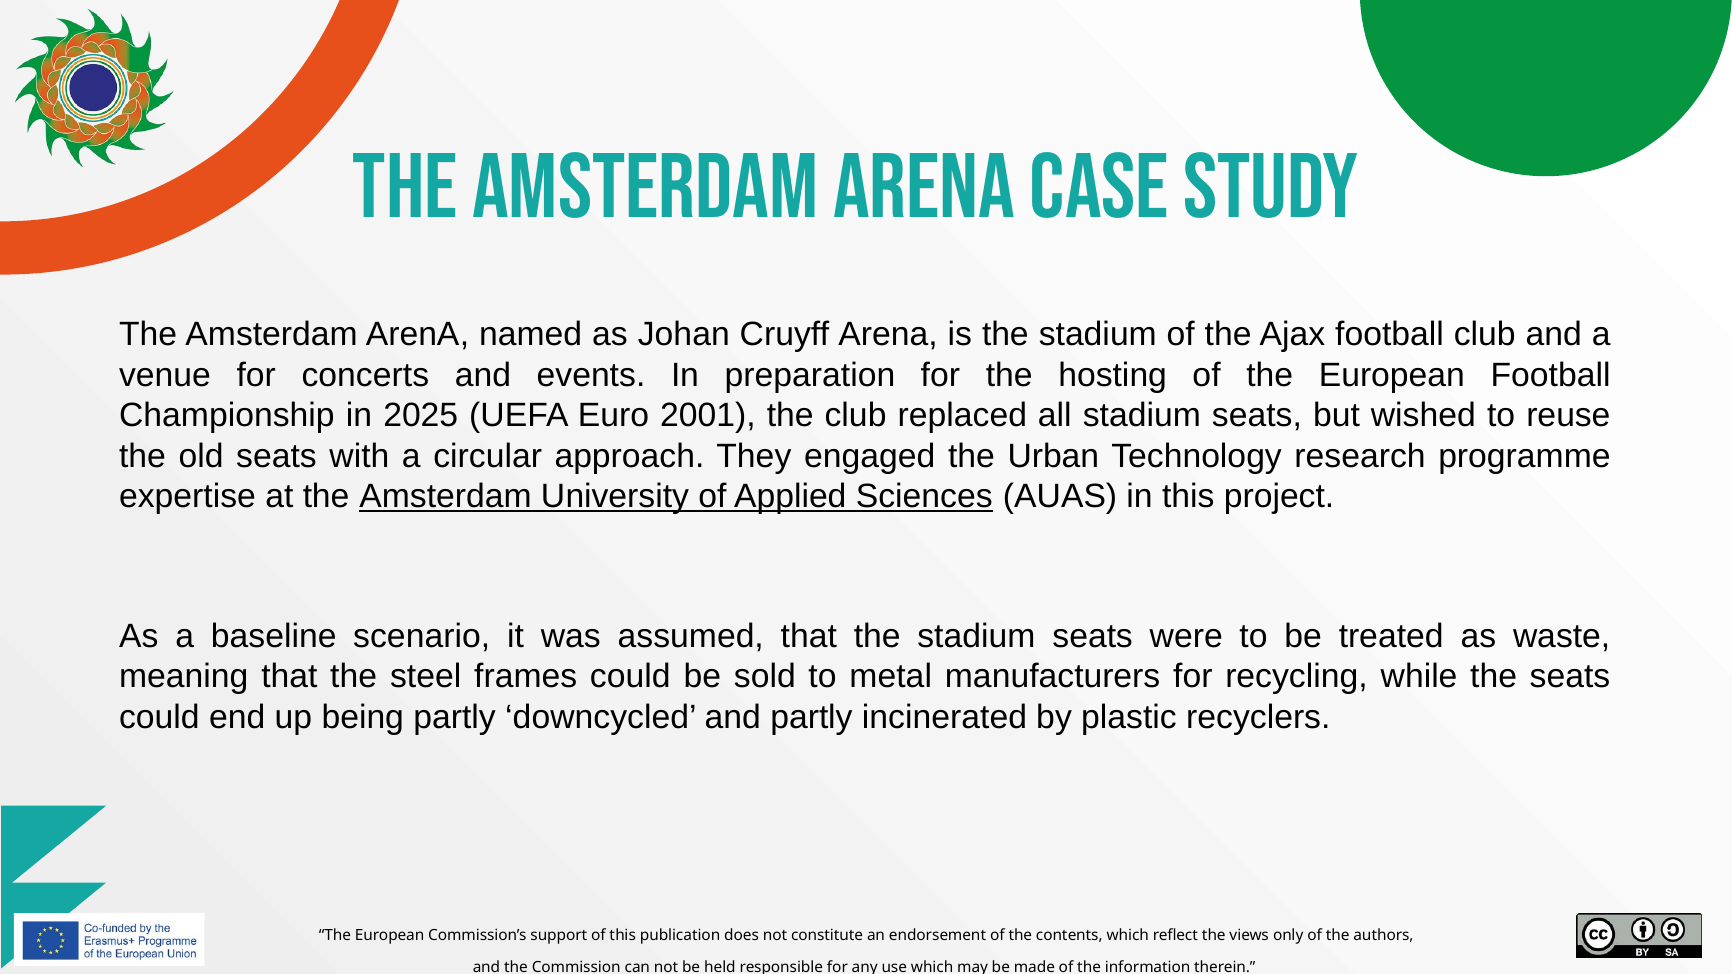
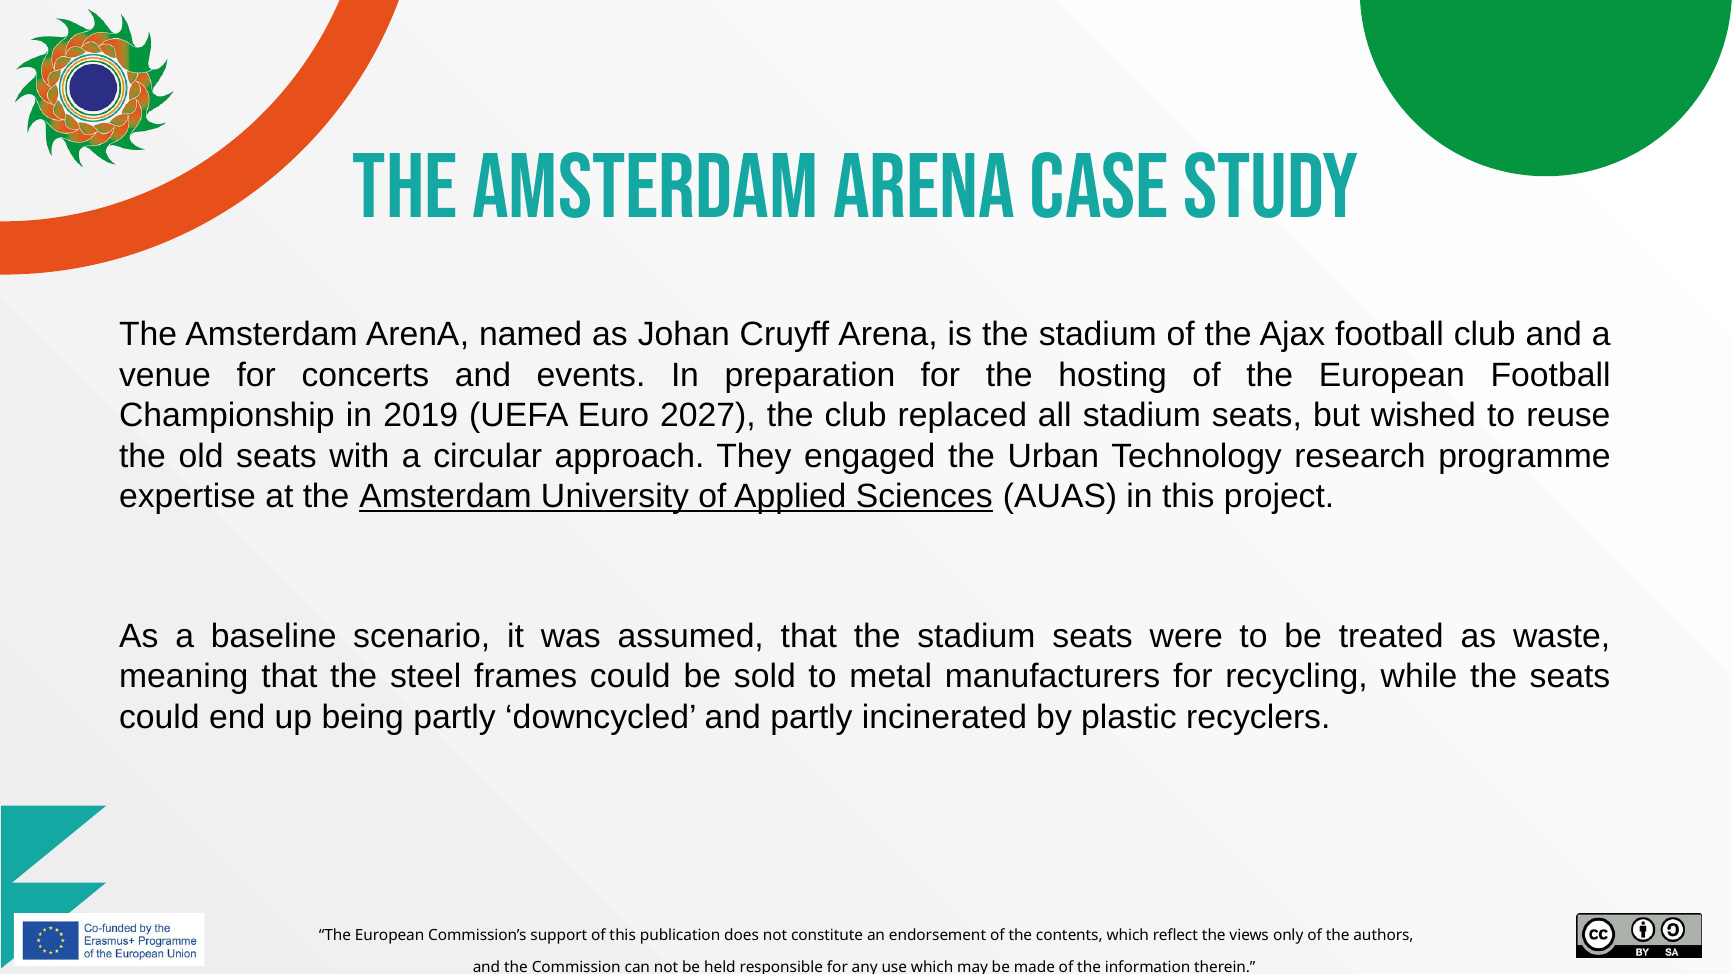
2025: 2025 -> 2019
2001: 2001 -> 2027
